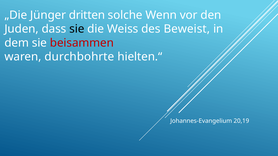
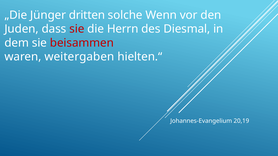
sie at (77, 29) colour: black -> red
Weiss: Weiss -> Herrn
Beweist: Beweist -> Diesmal
durchbohrte: durchbohrte -> weitergaben
